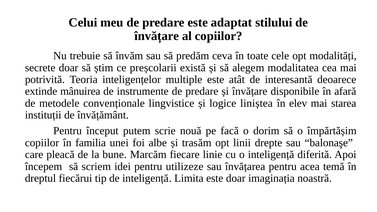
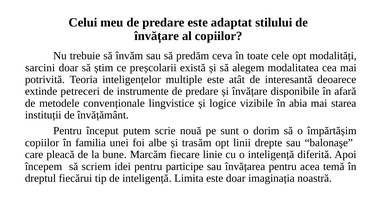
secrete: secrete -> sarcini
mânuirea: mânuirea -> petreceri
liniștea: liniștea -> vizibile
elev: elev -> abia
facă: facă -> sunt
utilizeze: utilizeze -> participe
